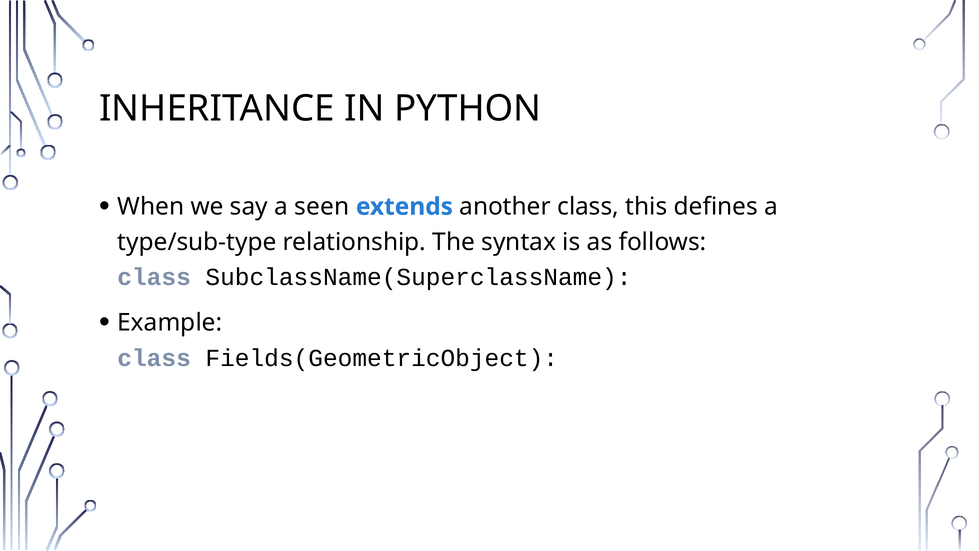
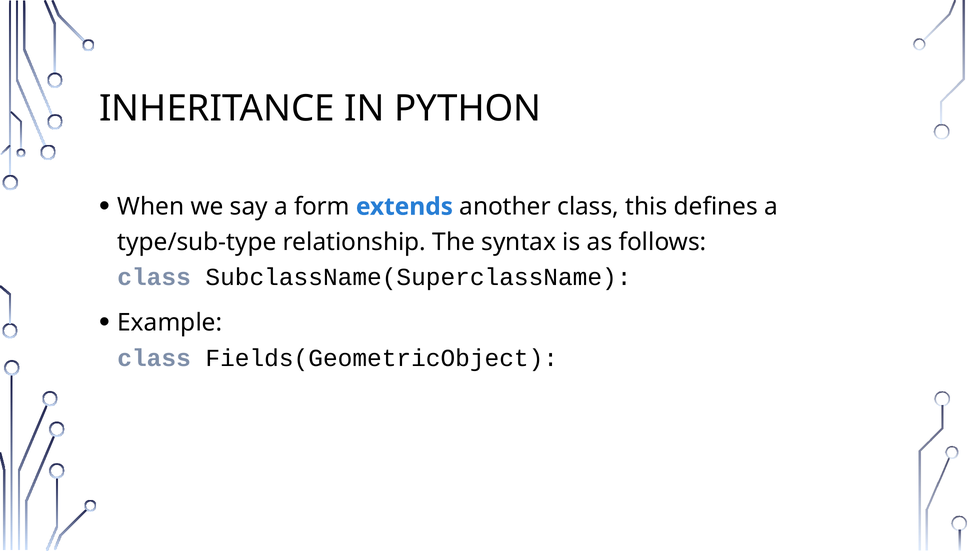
seen: seen -> form
